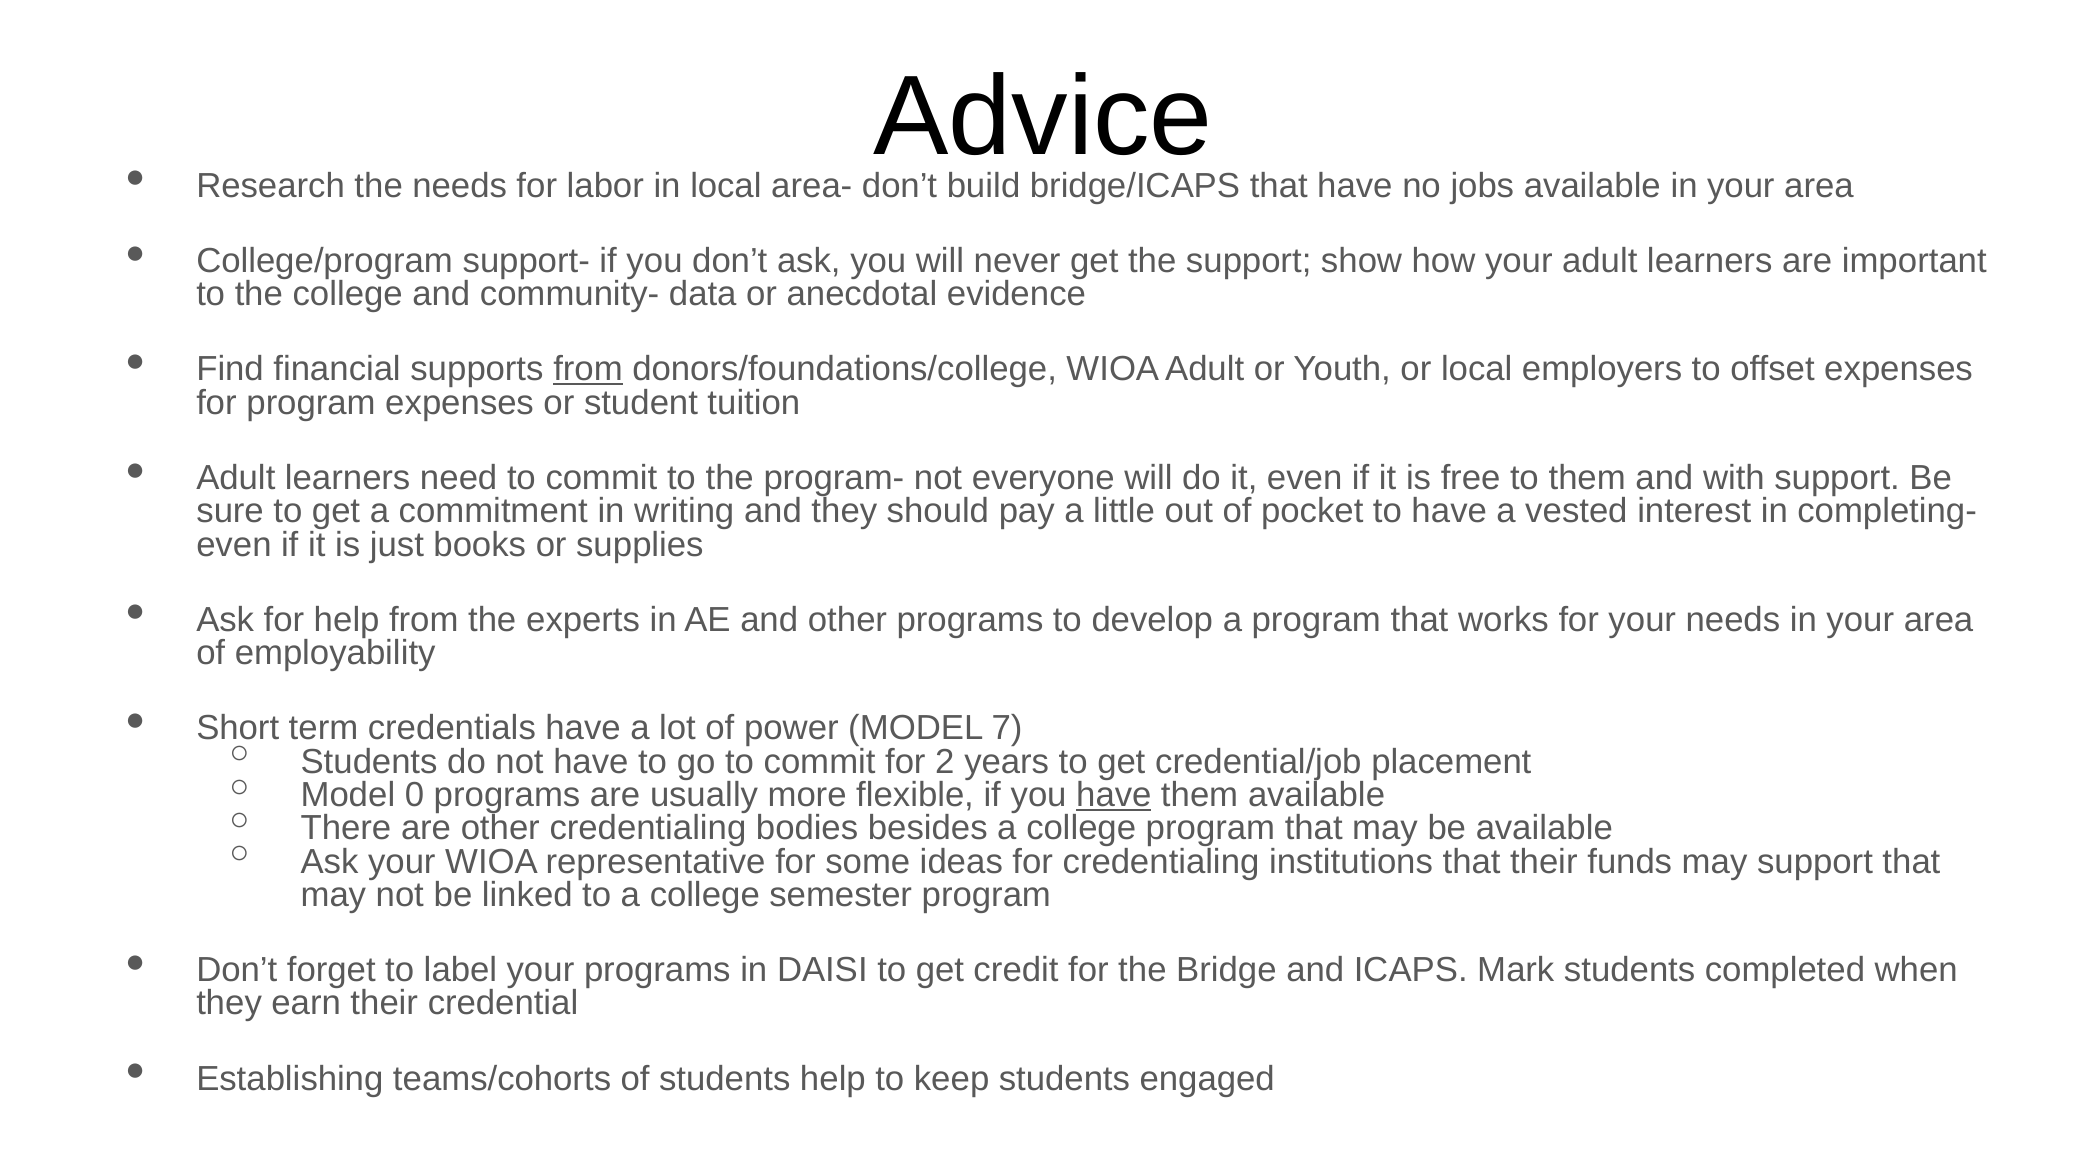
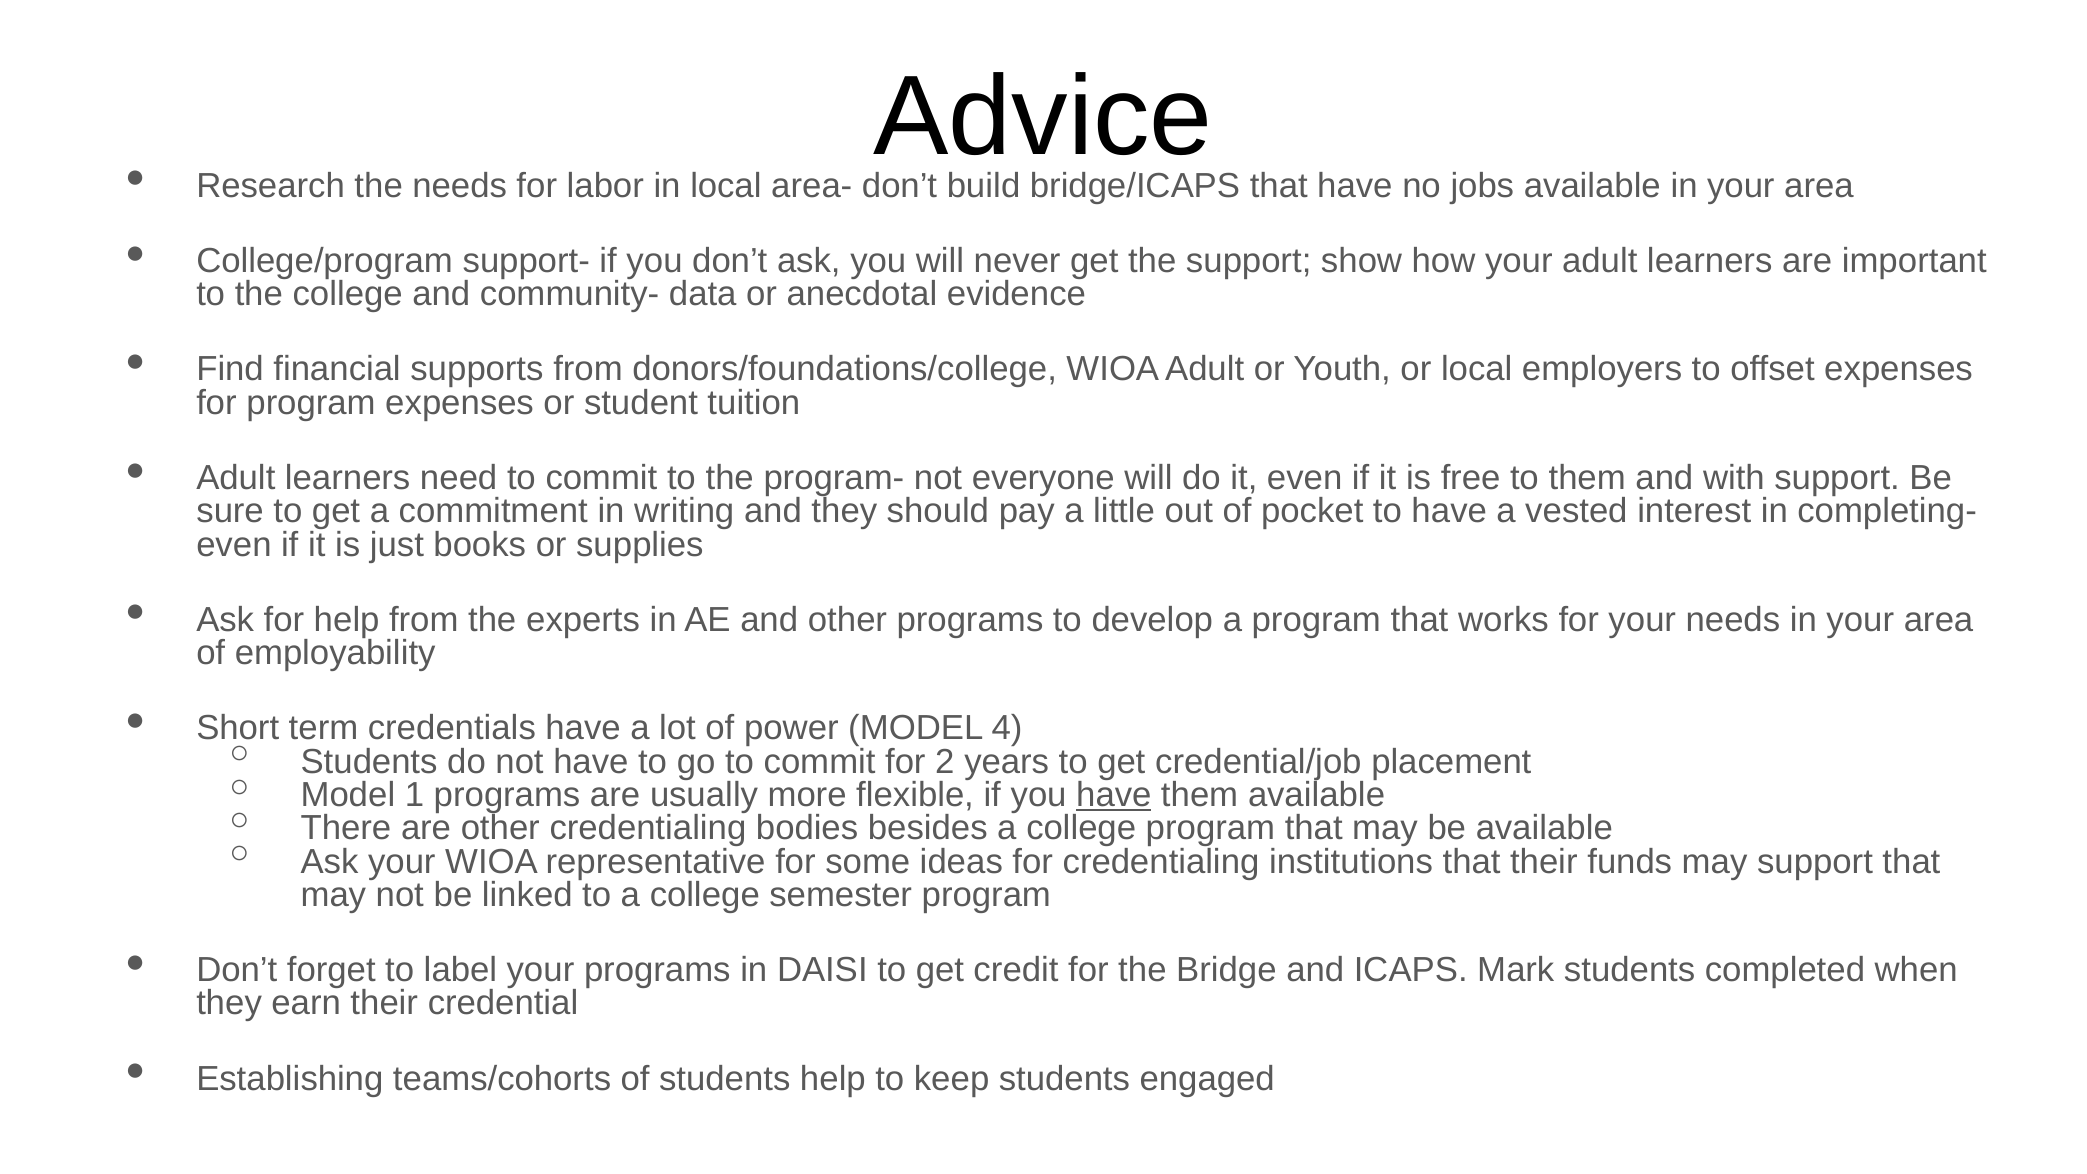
from at (588, 369) underline: present -> none
7: 7 -> 4
0: 0 -> 1
